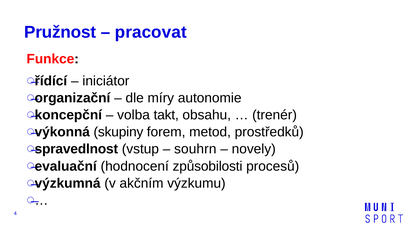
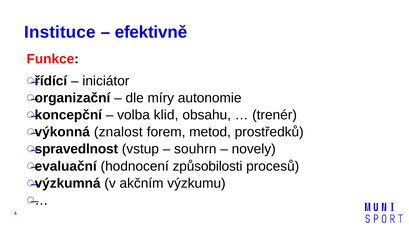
Pružnost: Pružnost -> Instituce
pracovat: pracovat -> efektivně
takt: takt -> klid
skupiny: skupiny -> znalost
